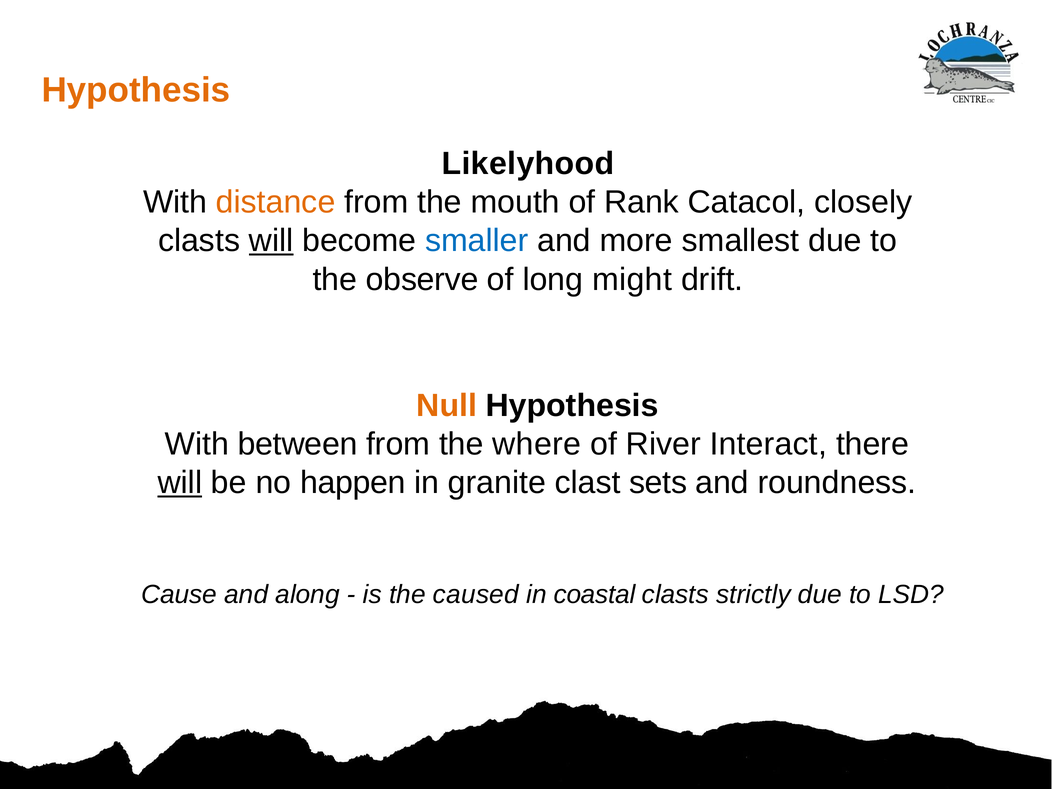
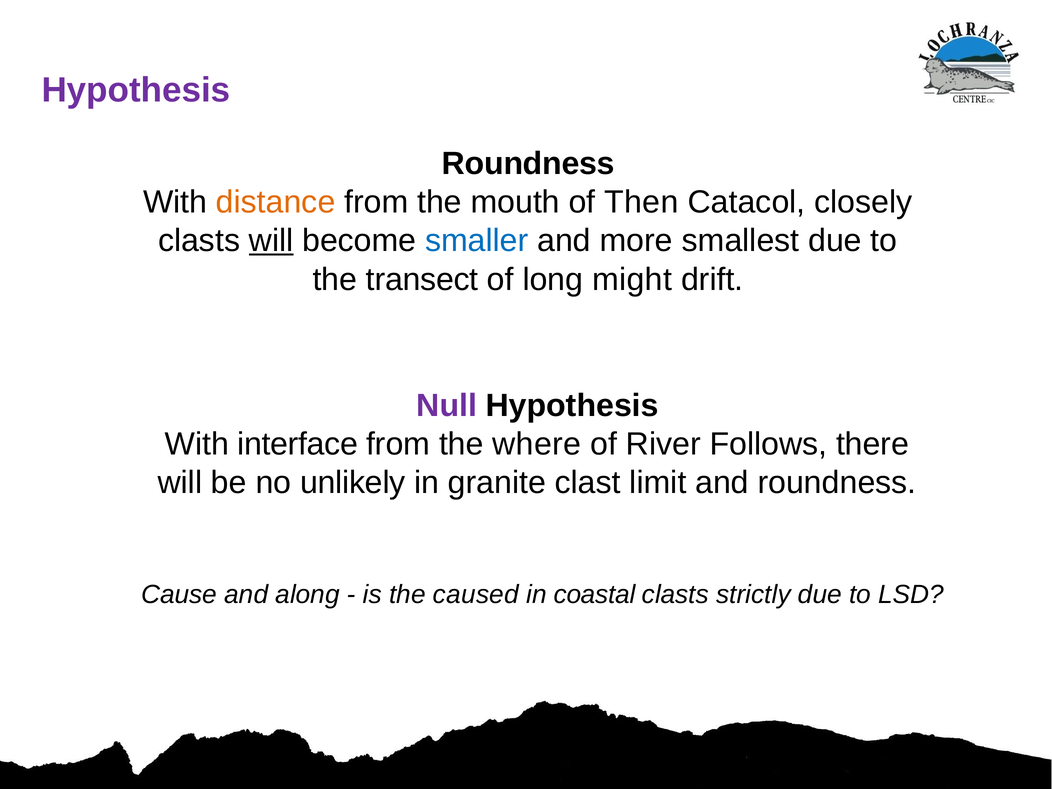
Hypothesis at (136, 90) colour: orange -> purple
Likelyhood at (528, 164): Likelyhood -> Roundness
Rank: Rank -> Then
observe: observe -> transect
Null colour: orange -> purple
between: between -> interface
Interact: Interact -> Follows
will at (180, 483) underline: present -> none
happen: happen -> unlikely
sets: sets -> limit
